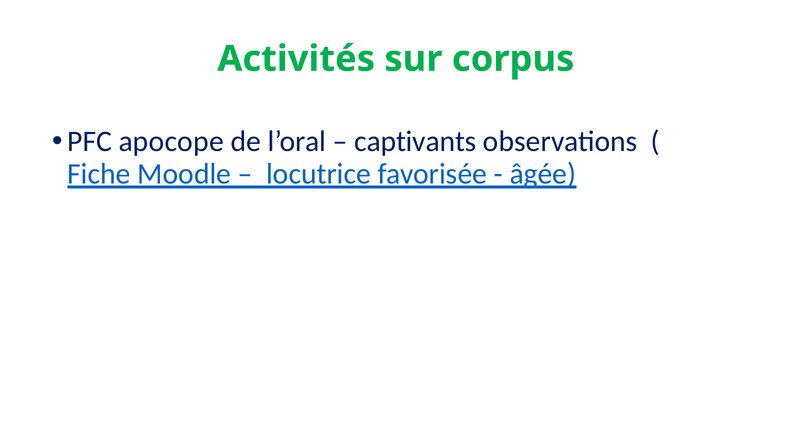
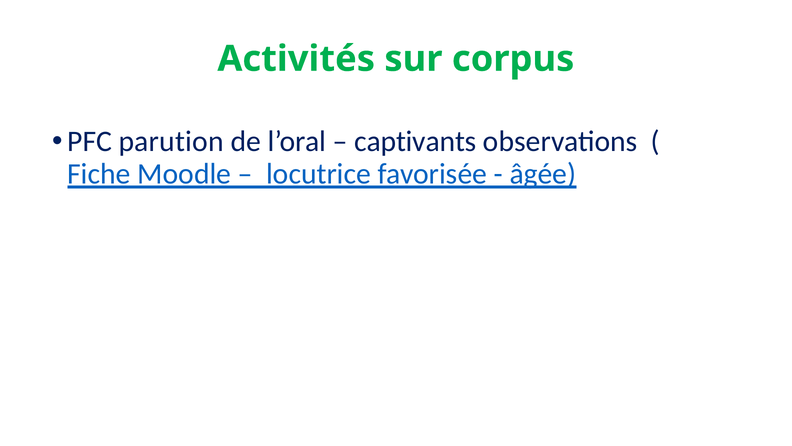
apocope: apocope -> parution
